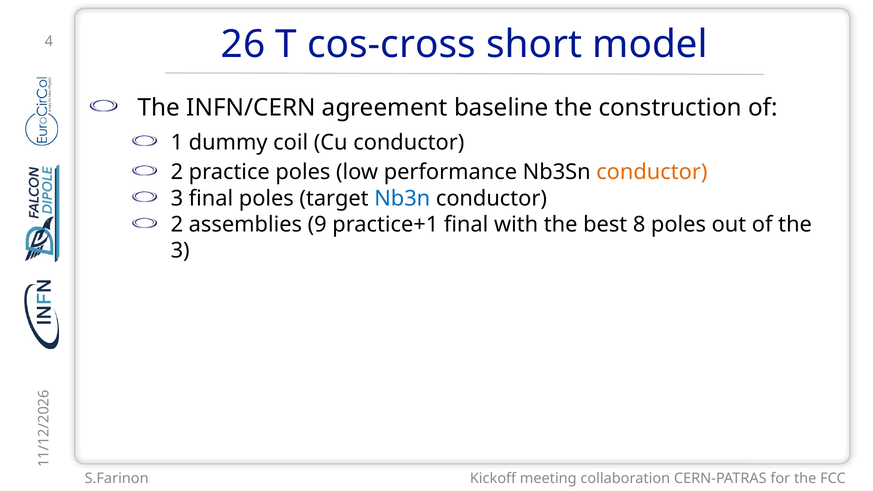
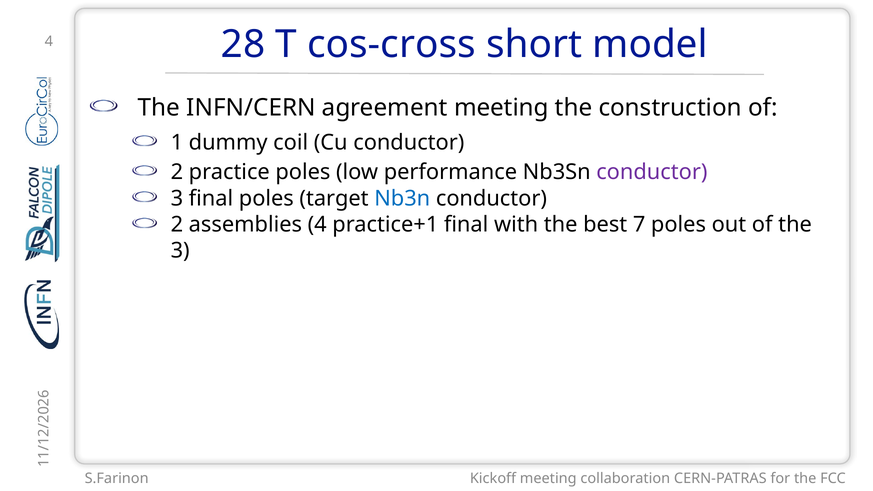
26: 26 -> 28
agreement baseline: baseline -> meeting
conductor at (652, 172) colour: orange -> purple
assemblies 9: 9 -> 4
8: 8 -> 7
